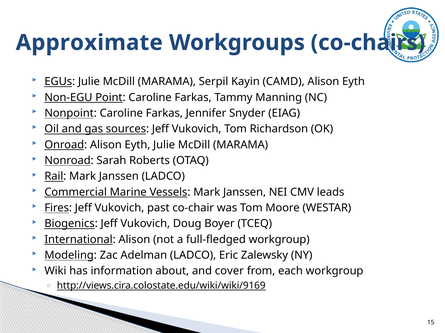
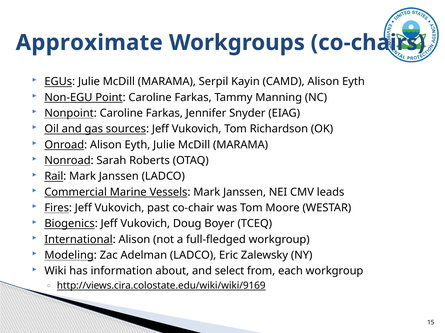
cover: cover -> select
